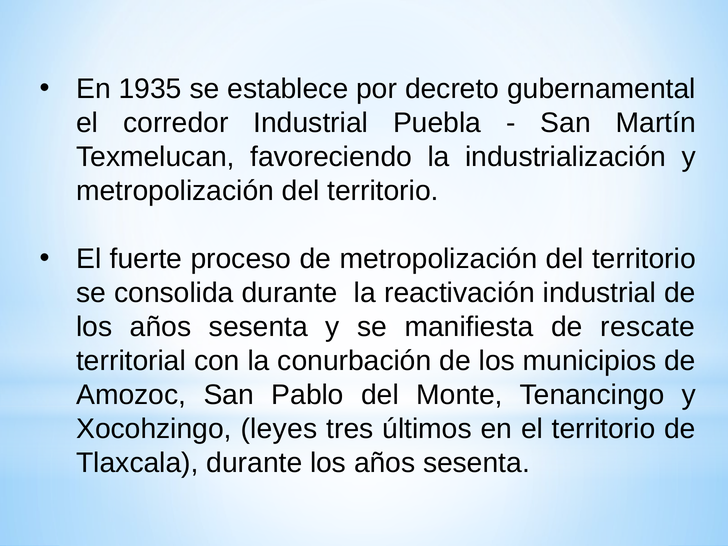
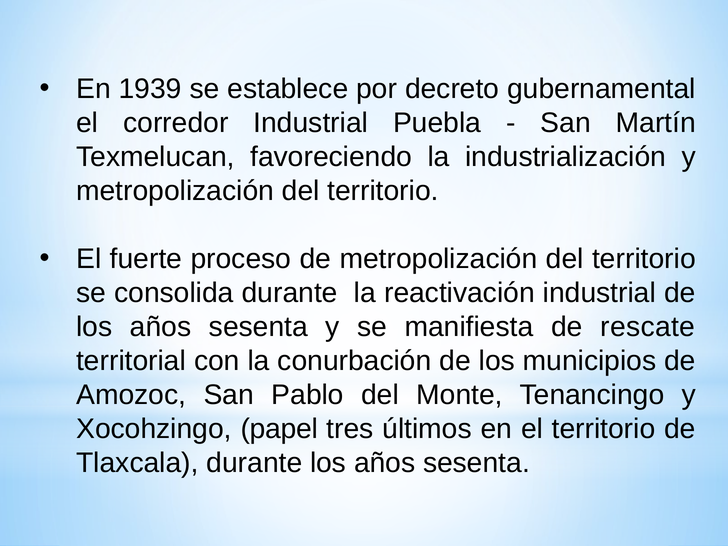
1935: 1935 -> 1939
leyes: leyes -> papel
